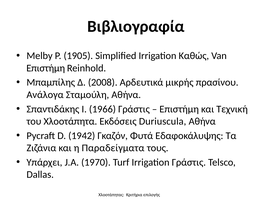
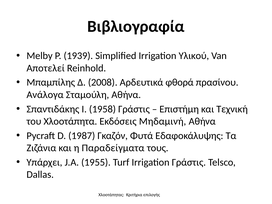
1905: 1905 -> 1939
Καθώς: Καθώς -> Υλικού
Επιστήμη at (46, 68): Επιστήμη -> Αποτελεί
μικρής: μικρής -> φθορά
1966: 1966 -> 1958
Duriuscula: Duriuscula -> Μηδαμινή
1942: 1942 -> 1987
1970: 1970 -> 1955
